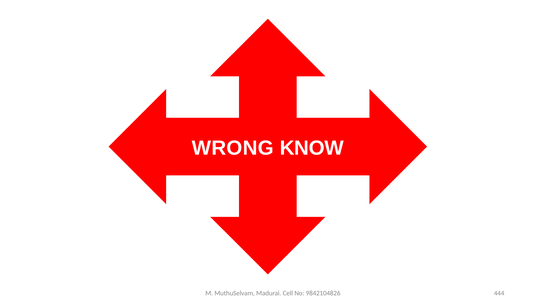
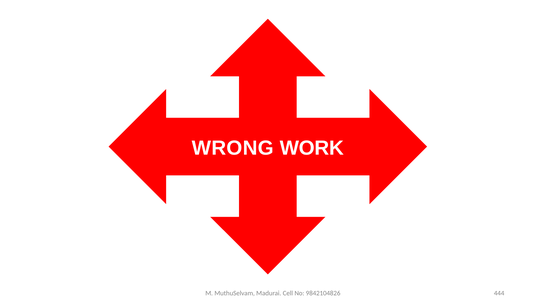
KNOW: KNOW -> WORK
